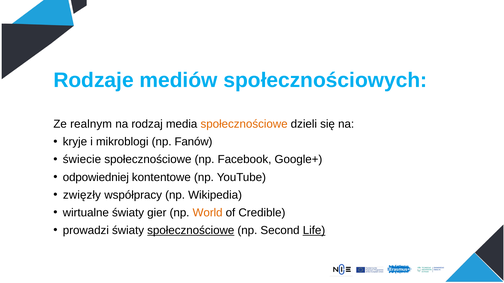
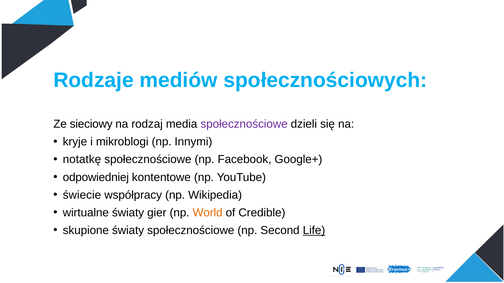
realnym: realnym -> sieciowy
społecznościowe at (244, 124) colour: orange -> purple
Fanów: Fanów -> Innymi
świecie: świecie -> notatkę
zwięzły: zwięzły -> świecie
prowadzi: prowadzi -> skupione
społecznościowe at (191, 231) underline: present -> none
